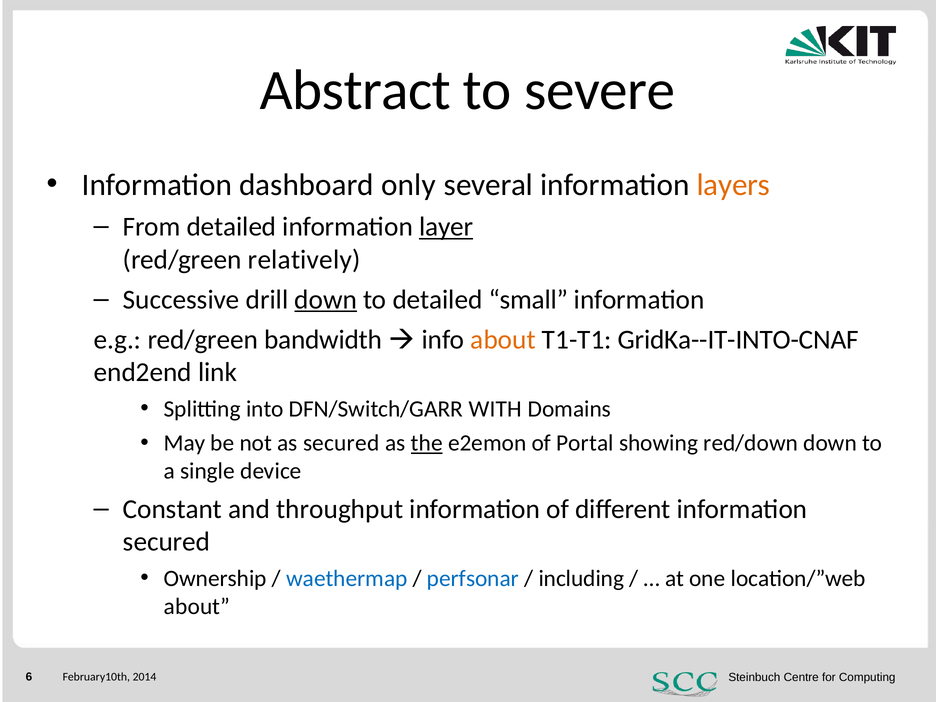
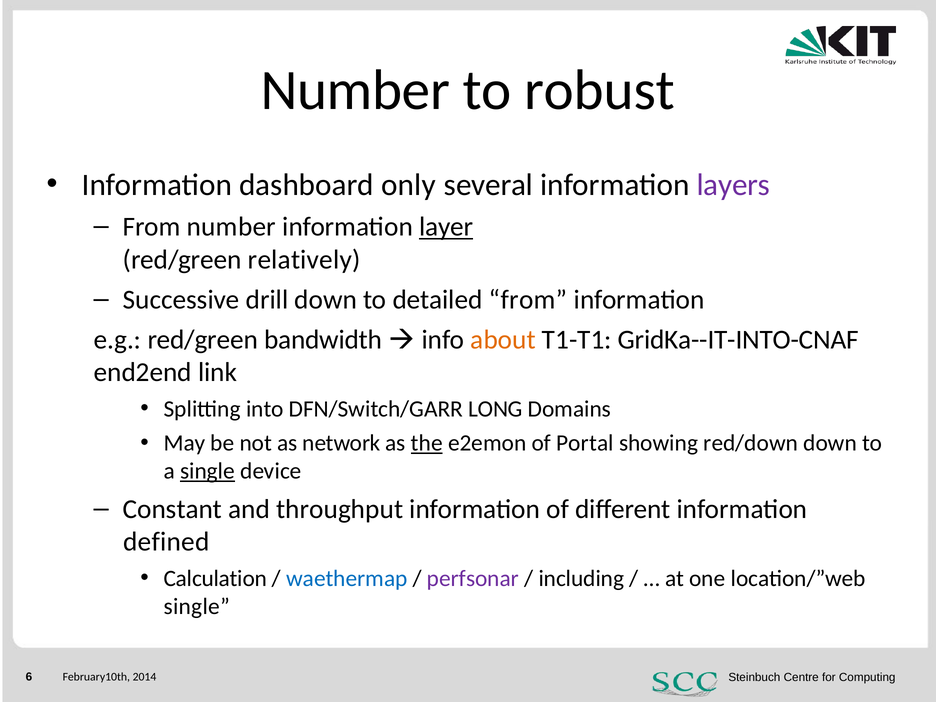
Abstract at (355, 91): Abstract -> Number
severe: severe -> robust
layers colour: orange -> purple
From detailed: detailed -> number
down at (326, 300) underline: present -> none
detailed small: small -> from
WITH: WITH -> LONG
as secured: secured -> network
single at (208, 471) underline: none -> present
secured at (167, 542): secured -> defined
Ownership: Ownership -> Calculation
perfsonar colour: blue -> purple
about at (197, 606): about -> single
